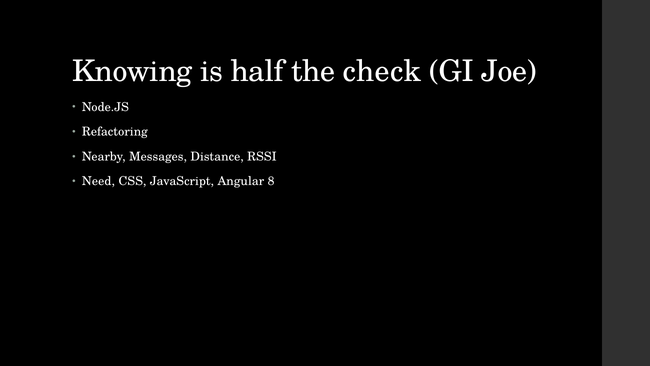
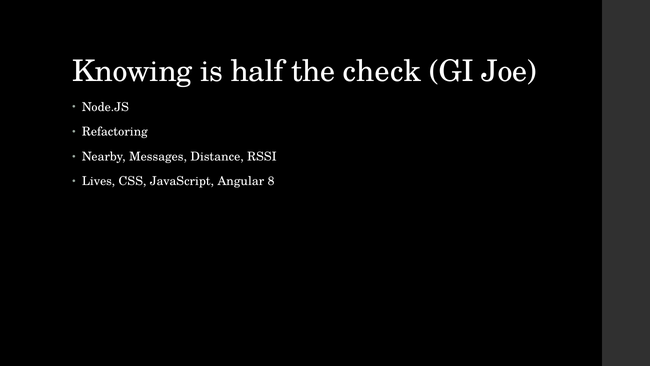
Need: Need -> Lives
